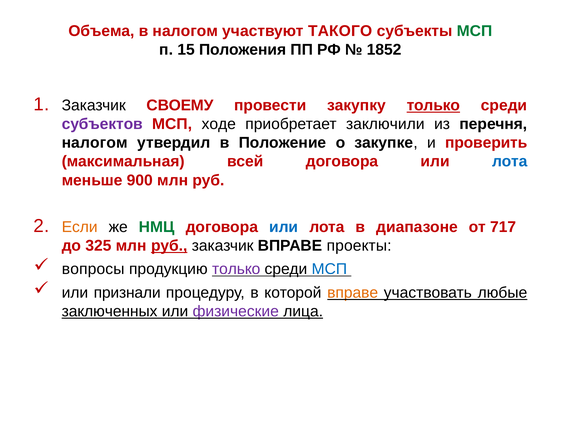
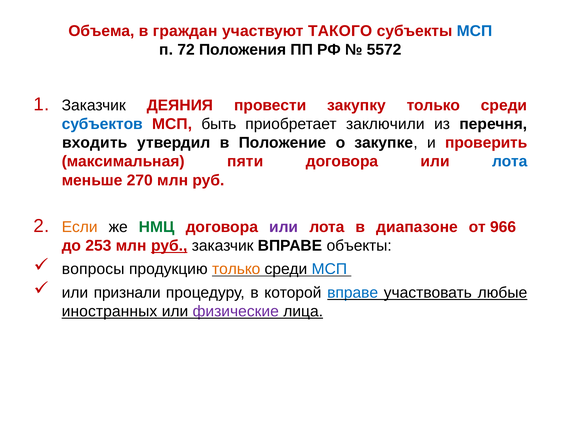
в налогом: налогом -> граждан
МСП at (475, 31) colour: green -> blue
15: 15 -> 72
1852: 1852 -> 5572
СВОЕМУ: СВОЕМУ -> ДЕЯНИЯ
только at (433, 105) underline: present -> none
субъектов colour: purple -> blue
ходе: ходе -> быть
налогом at (95, 143): налогом -> входить
всей: всей -> пяти
900: 900 -> 270
или at (284, 227) colour: blue -> purple
717: 717 -> 966
325: 325 -> 253
проекты: проекты -> объекты
только at (236, 269) colour: purple -> orange
вправе at (353, 292) colour: orange -> blue
заключенных: заключенных -> иностранных
